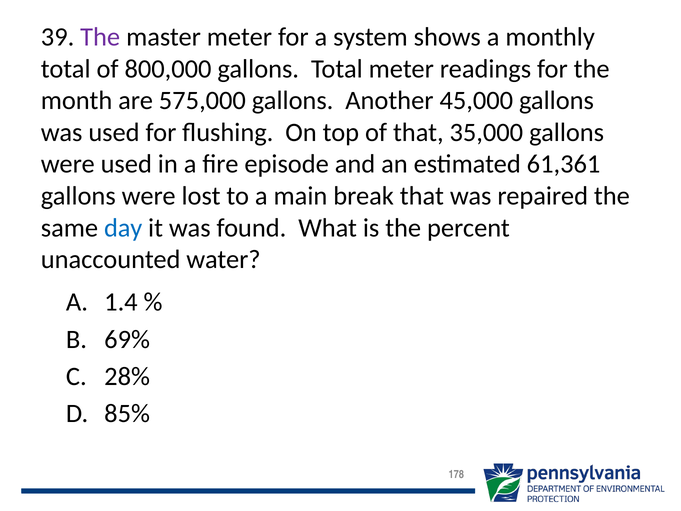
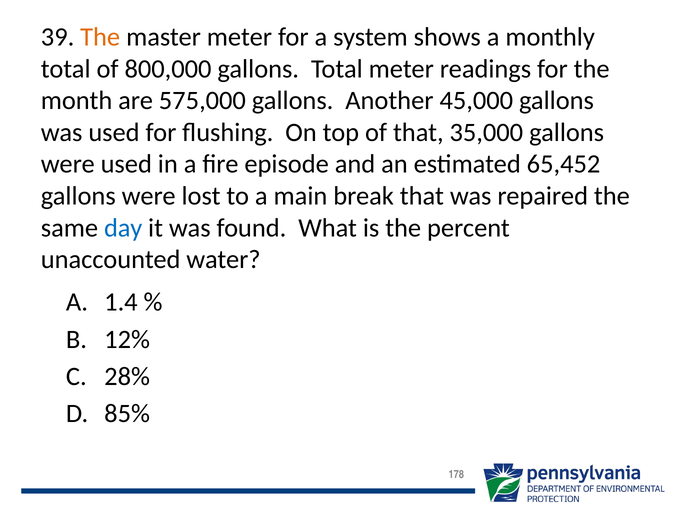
The at (100, 37) colour: purple -> orange
61,361: 61,361 -> 65,452
69%: 69% -> 12%
